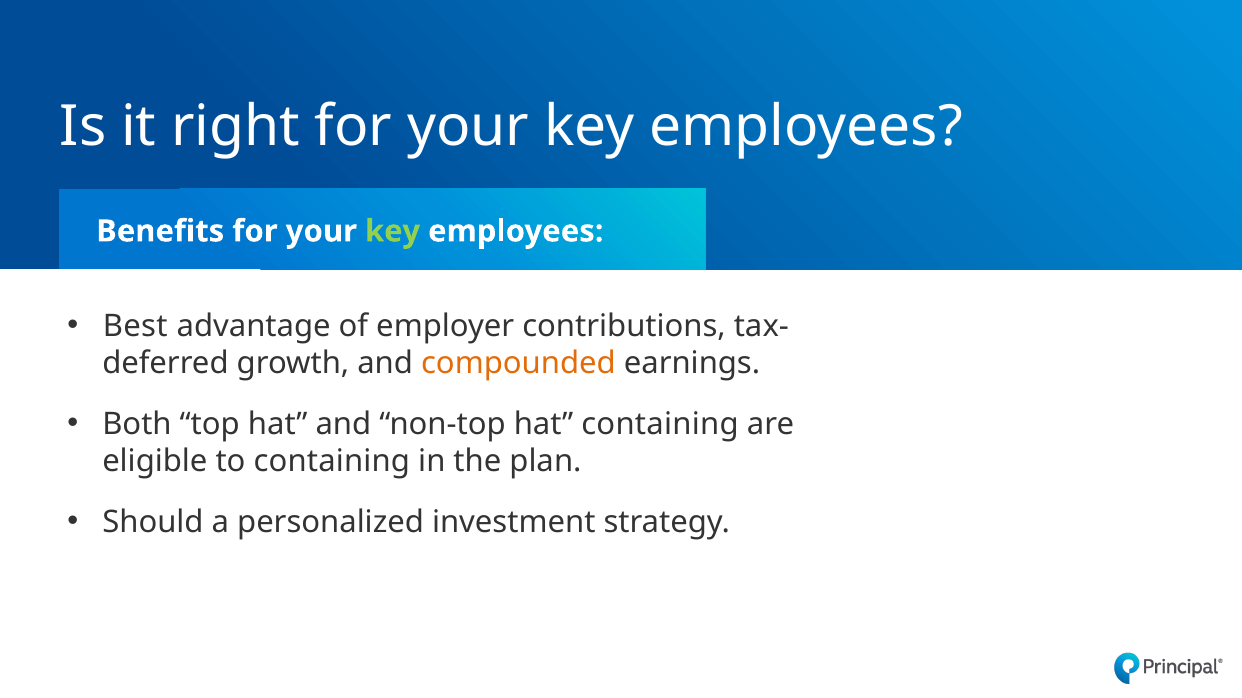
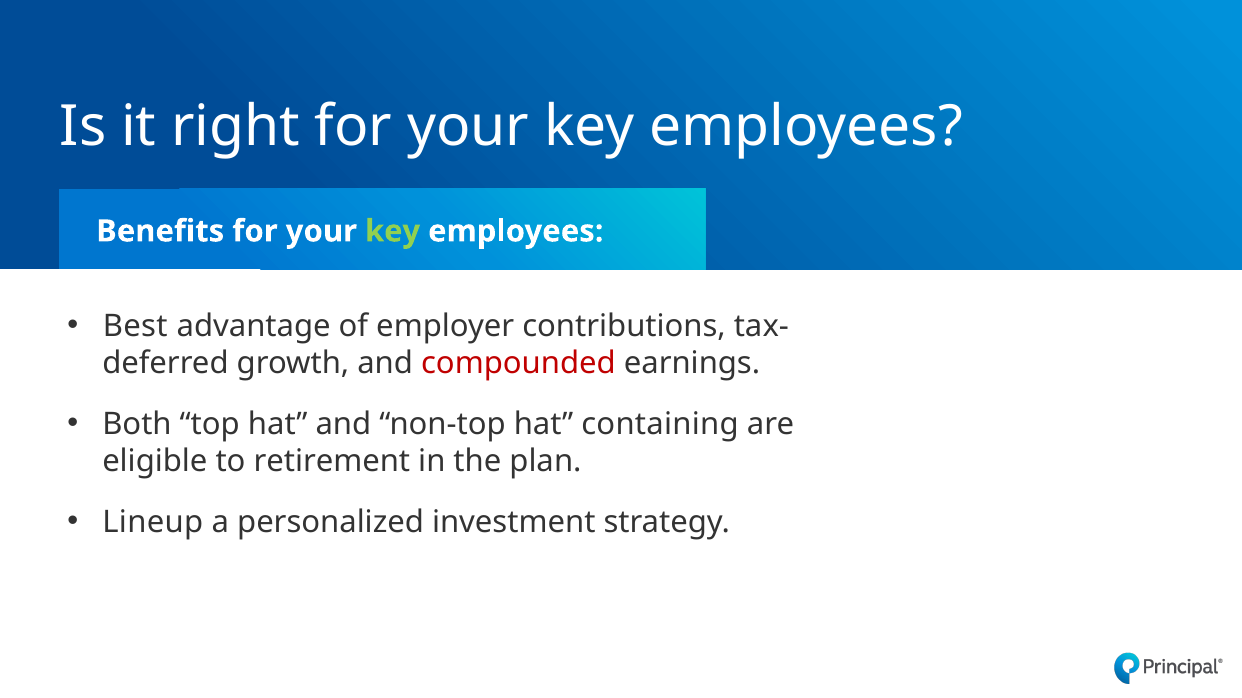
compounded colour: orange -> red
to containing: containing -> retirement
Should: Should -> Lineup
